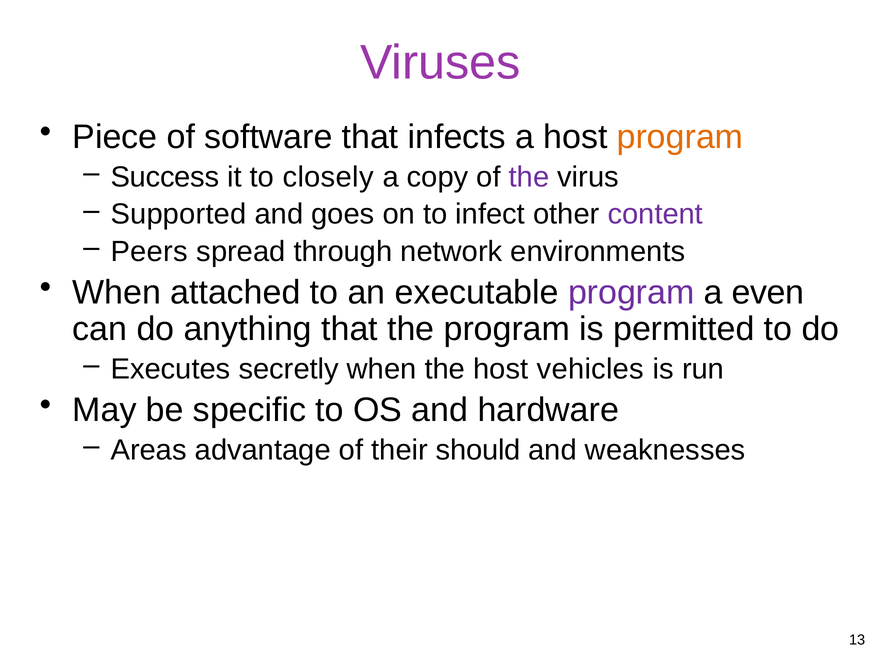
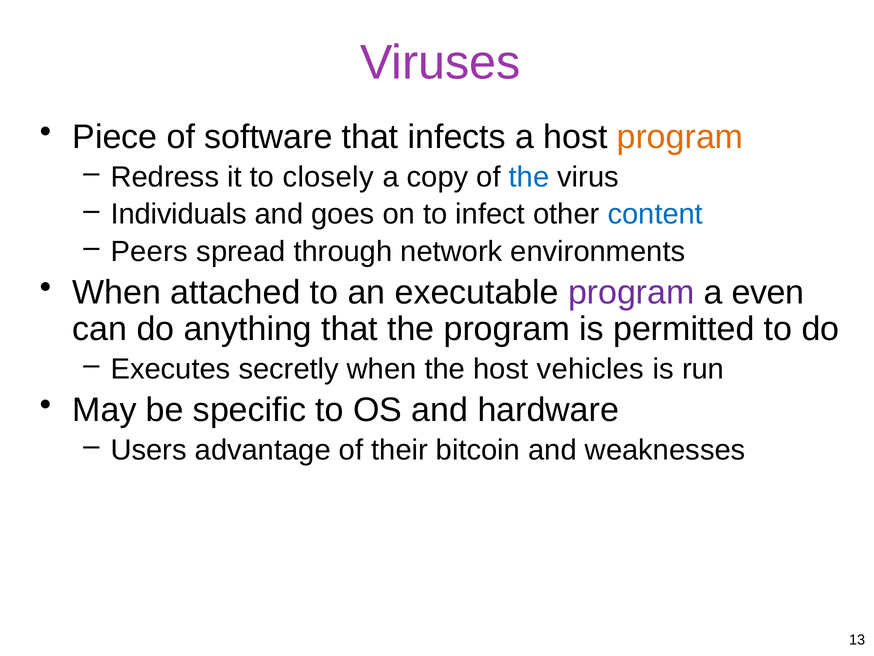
Success: Success -> Redress
the at (529, 177) colour: purple -> blue
Supported: Supported -> Individuals
content colour: purple -> blue
Areas: Areas -> Users
should: should -> bitcoin
